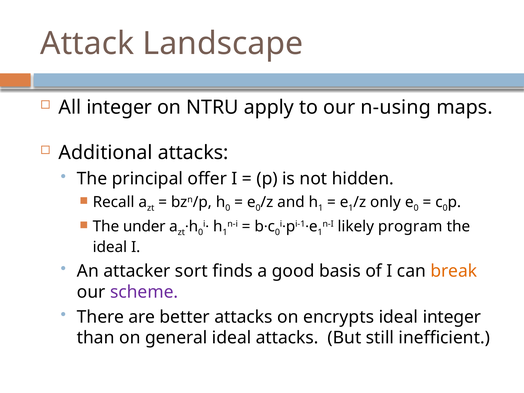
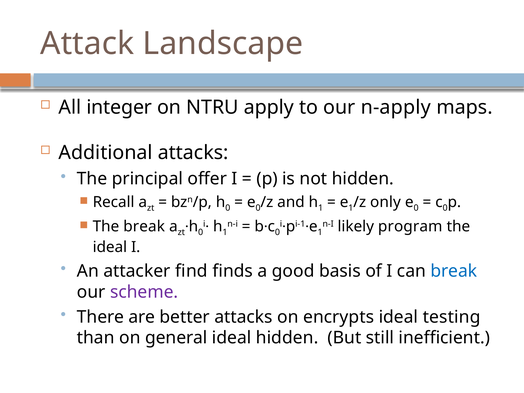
n-using: n-using -> n-apply
The under: under -> break
sort: sort -> find
break at (454, 271) colour: orange -> blue
ideal integer: integer -> testing
ideal attacks: attacks -> hidden
